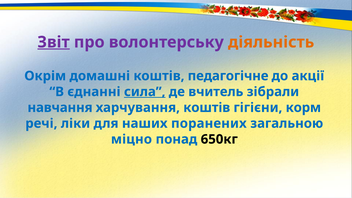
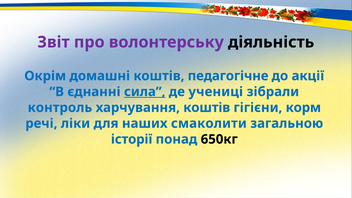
Звіт underline: present -> none
діяльність colour: orange -> black
вчитель: вчитель -> учениці
навчання: навчання -> контроль
поранених: поранених -> смаколити
міцно: міцно -> історії
